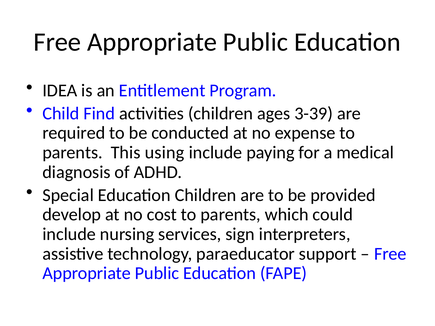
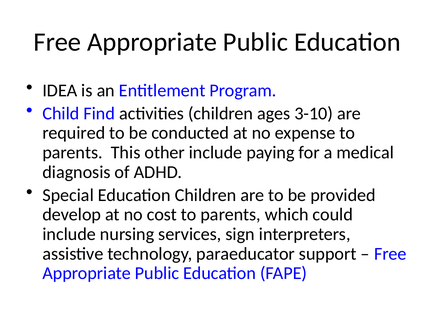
3-39: 3-39 -> 3-10
using: using -> other
